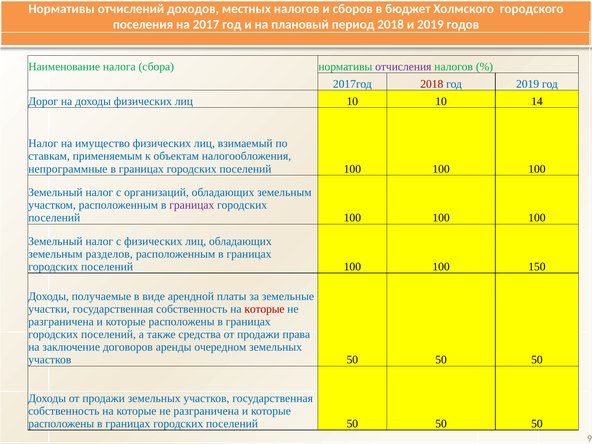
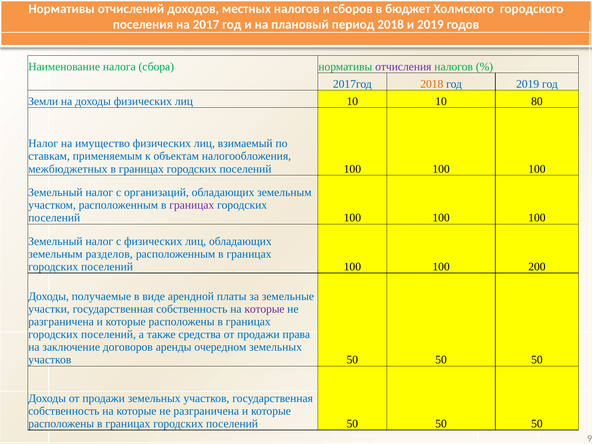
2018 at (432, 84) colour: red -> orange
Дорог: Дорог -> Земли
14: 14 -> 80
непрограммные: непрограммные -> межбюджетных
150: 150 -> 200
которые at (264, 309) colour: red -> purple
